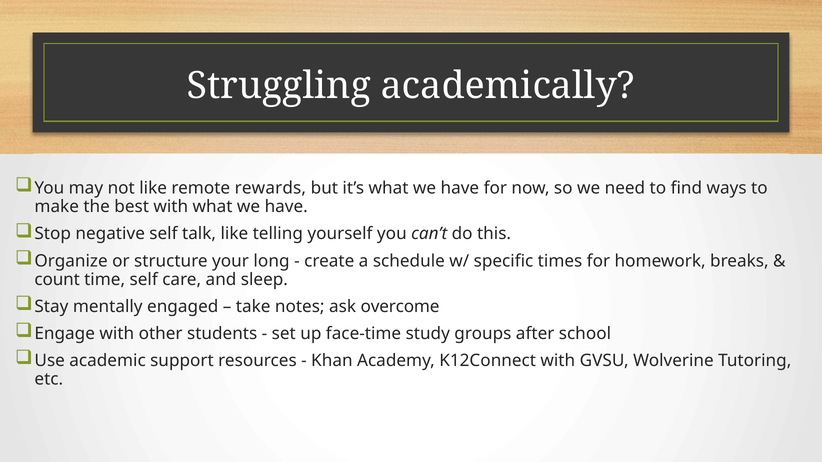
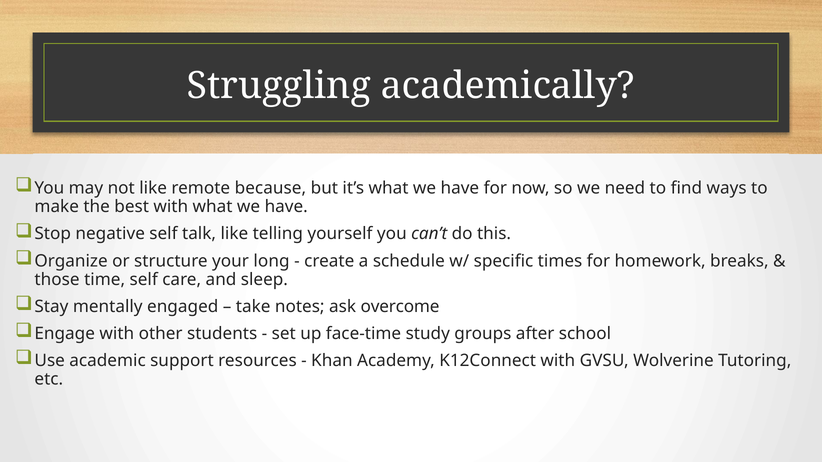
rewards: rewards -> because
count: count -> those
